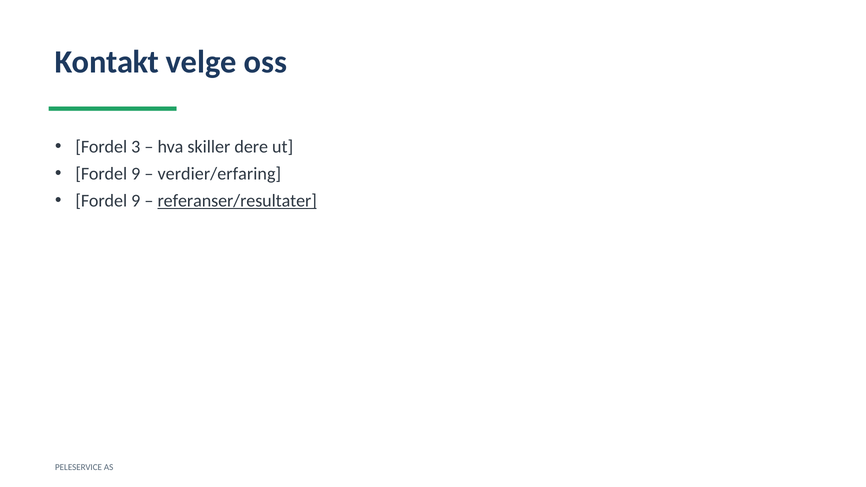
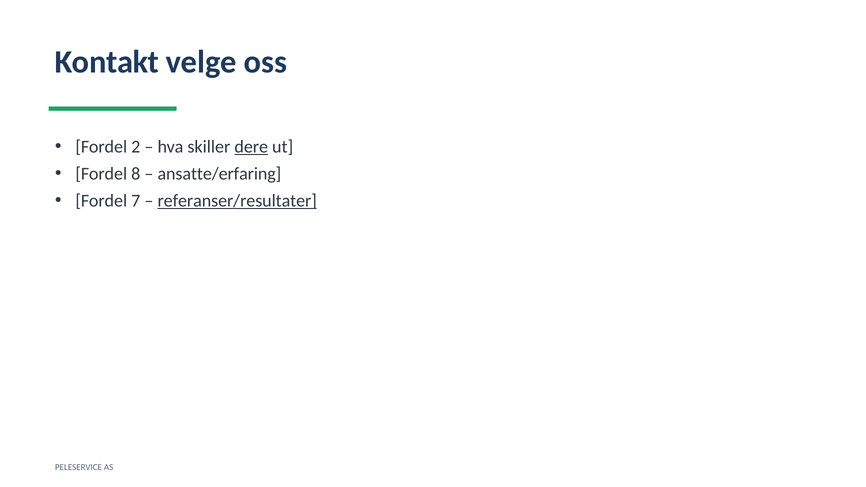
3: 3 -> 2
dere underline: none -> present
9 at (136, 174): 9 -> 8
verdier/erfaring: verdier/erfaring -> ansatte/erfaring
9 at (136, 201): 9 -> 7
